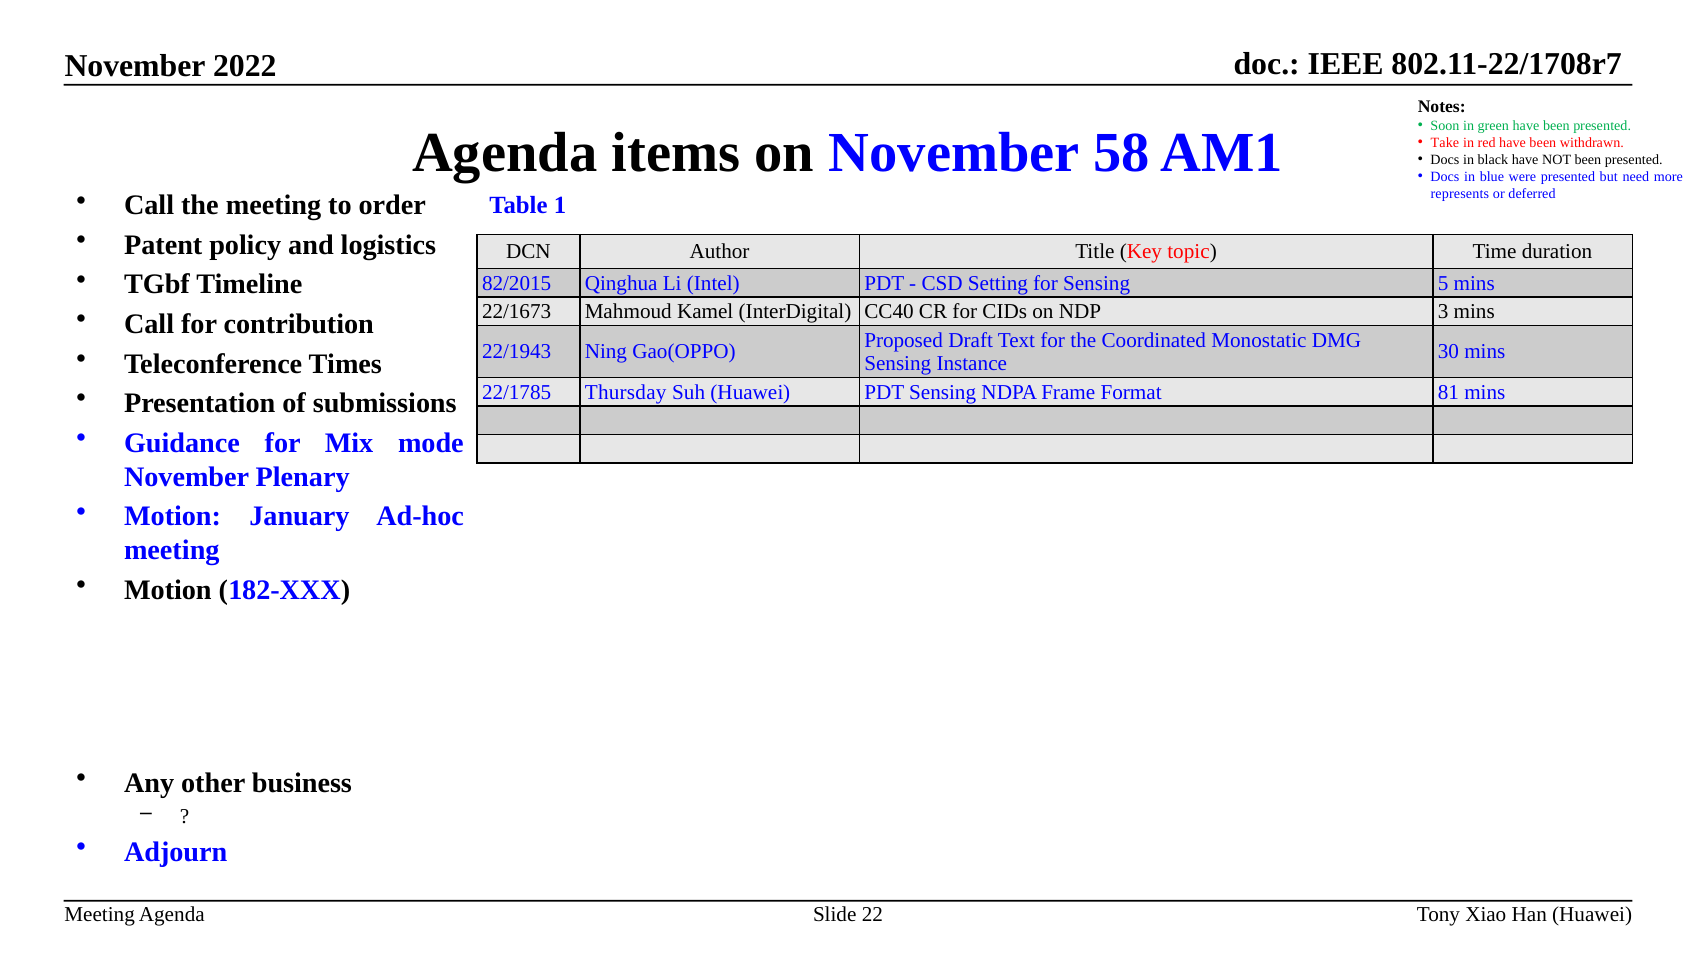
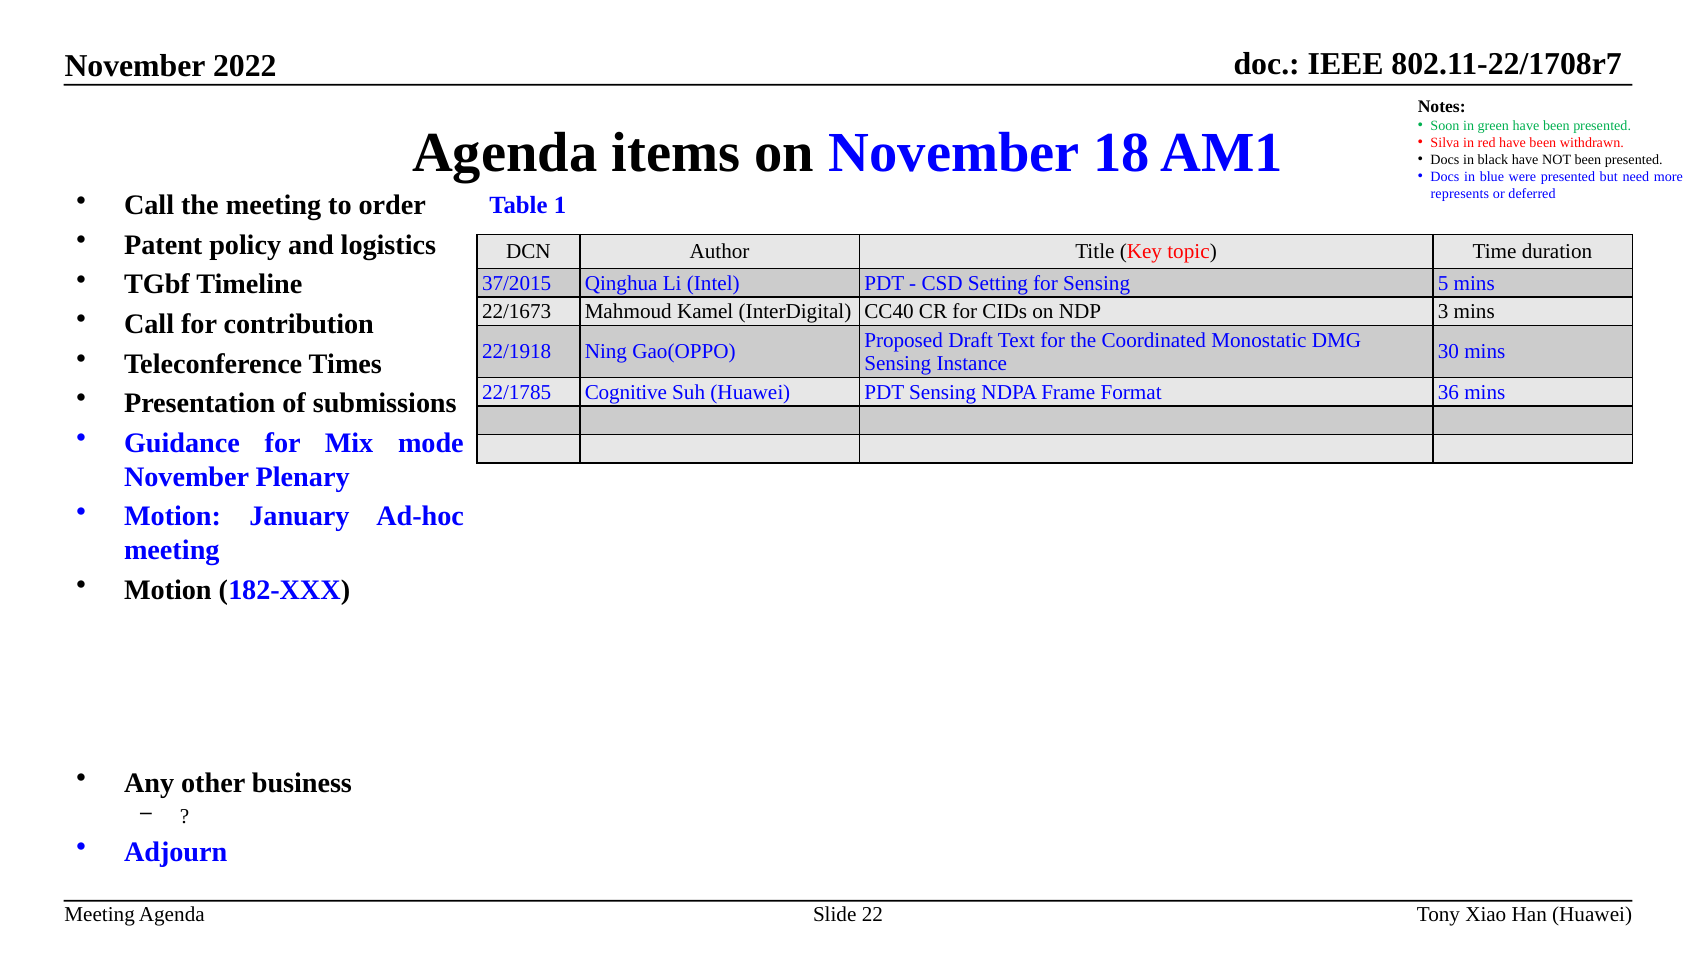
58: 58 -> 18
Take: Take -> Silva
82/2015: 82/2015 -> 37/2015
22/1943: 22/1943 -> 22/1918
Thursday: Thursday -> Cognitive
81: 81 -> 36
